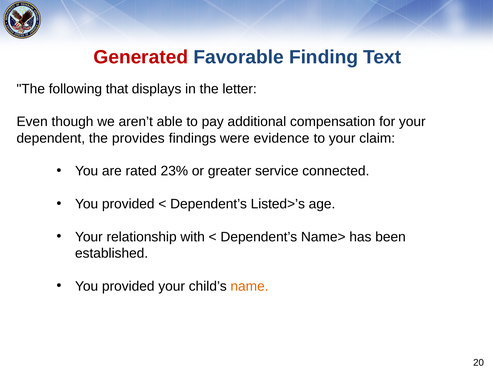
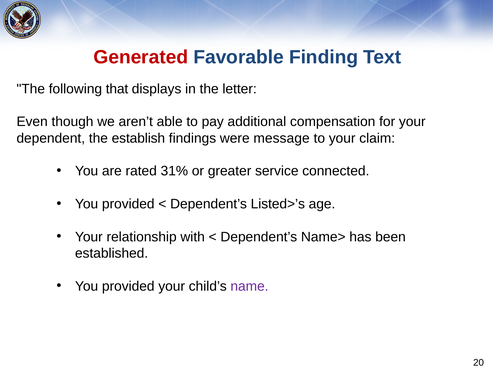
provides: provides -> establish
evidence: evidence -> message
23%: 23% -> 31%
name colour: orange -> purple
